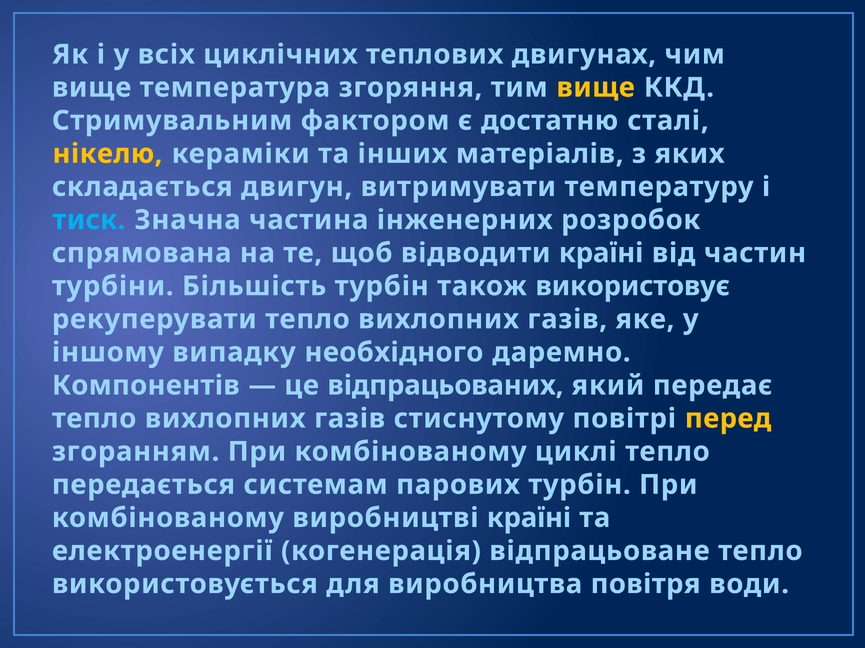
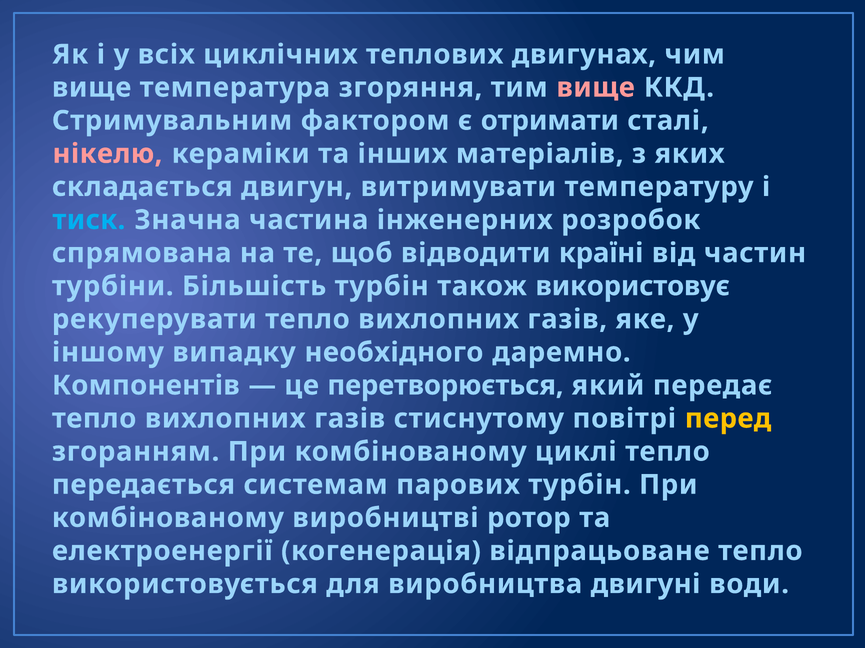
вище at (596, 88) colour: yellow -> pink
достатню: достатню -> отримати
нікелю colour: yellow -> pink
відпрацьованих: відпрацьованих -> перетворюється
виробництві країні: країні -> ротор
повітря: повітря -> двигуні
